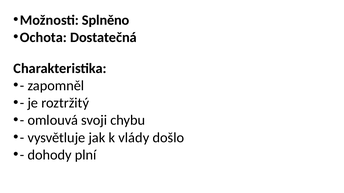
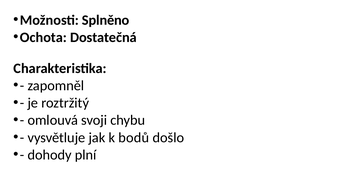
vlády: vlády -> bodů
